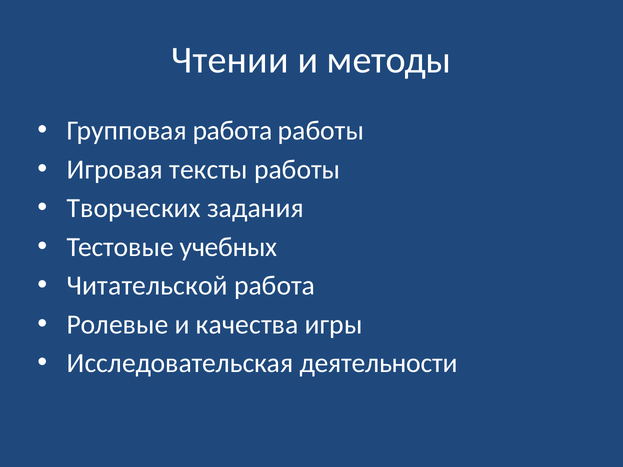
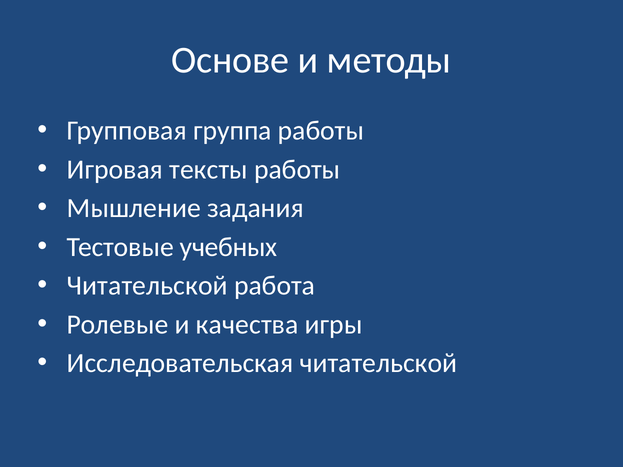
Чтении: Чтении -> Основе
Групповая работа: работа -> группа
Творческих: Творческих -> Мышление
Исследовательская деятельности: деятельности -> читательской
